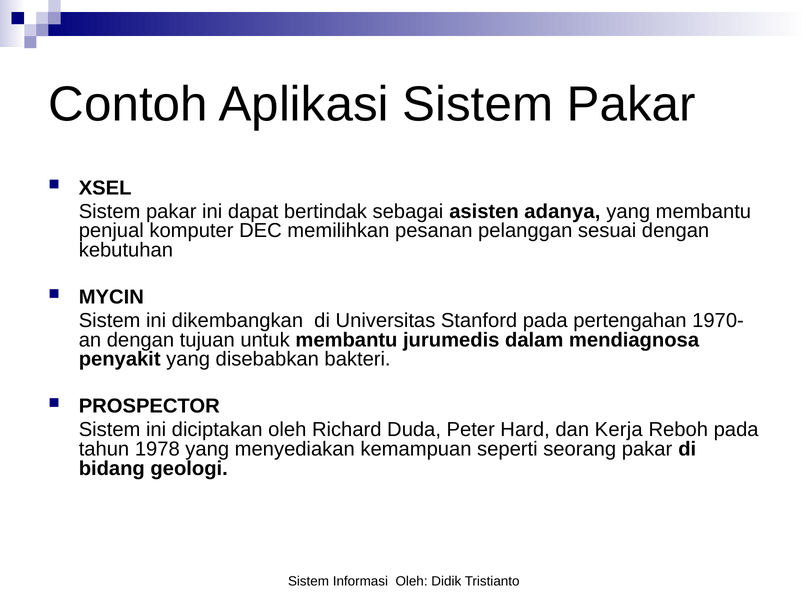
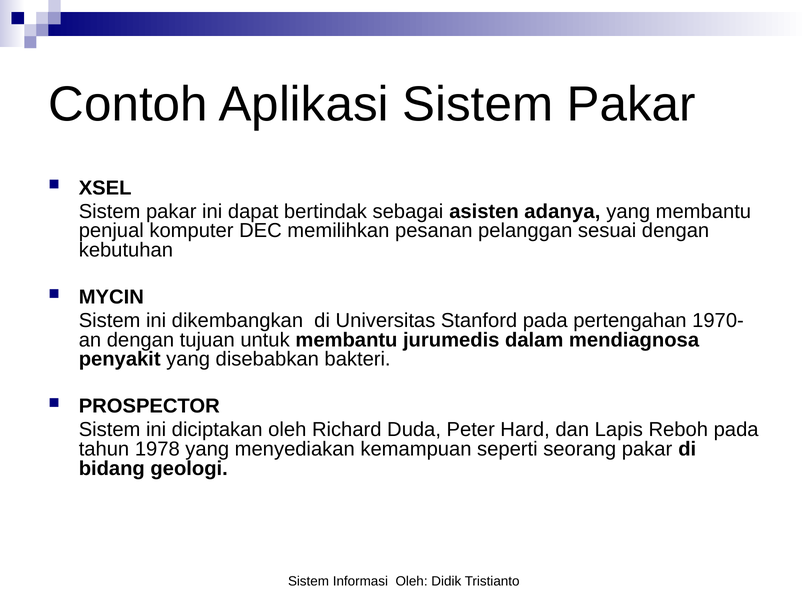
Kerja: Kerja -> Lapis
